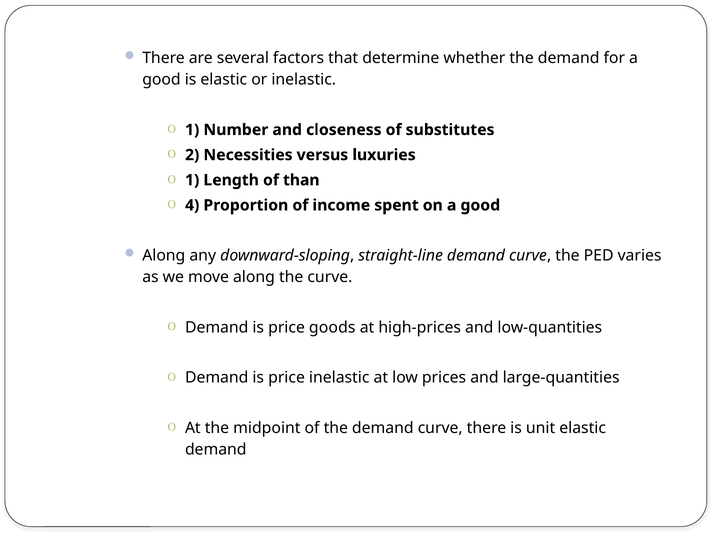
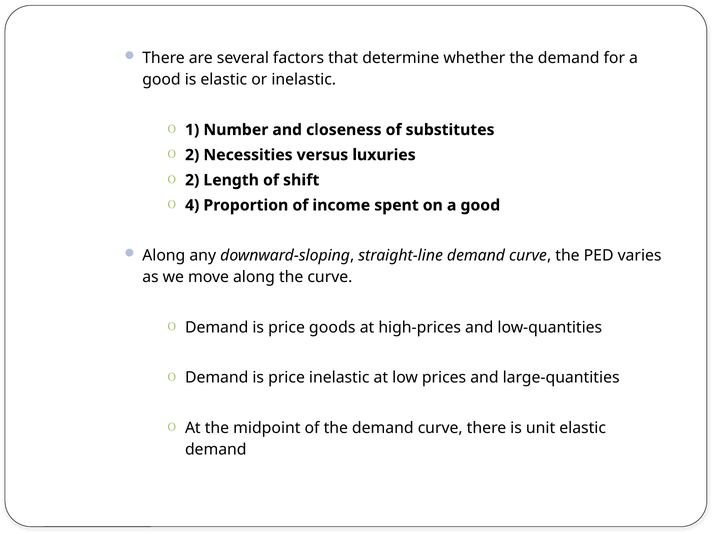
1 at (192, 180): 1 -> 2
than: than -> shift
